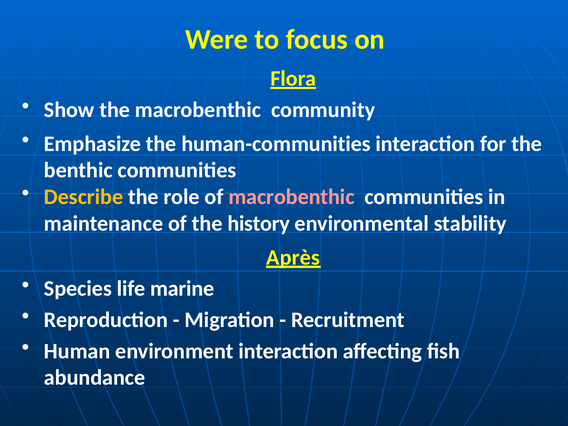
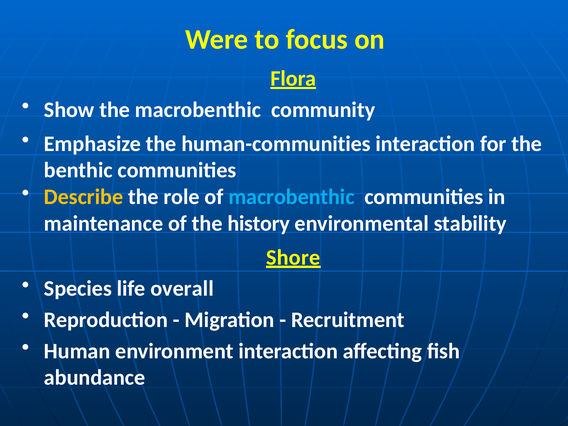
macrobenthic at (291, 197) colour: pink -> light blue
Après: Après -> Shore
marine: marine -> overall
